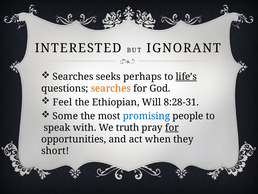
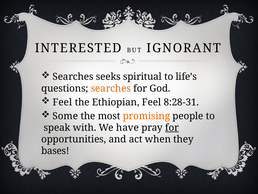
perhaps: perhaps -> spiritual
life’s underline: present -> none
Ethiopian Will: Will -> Feel
promising colour: blue -> orange
truth: truth -> have
short: short -> bases
